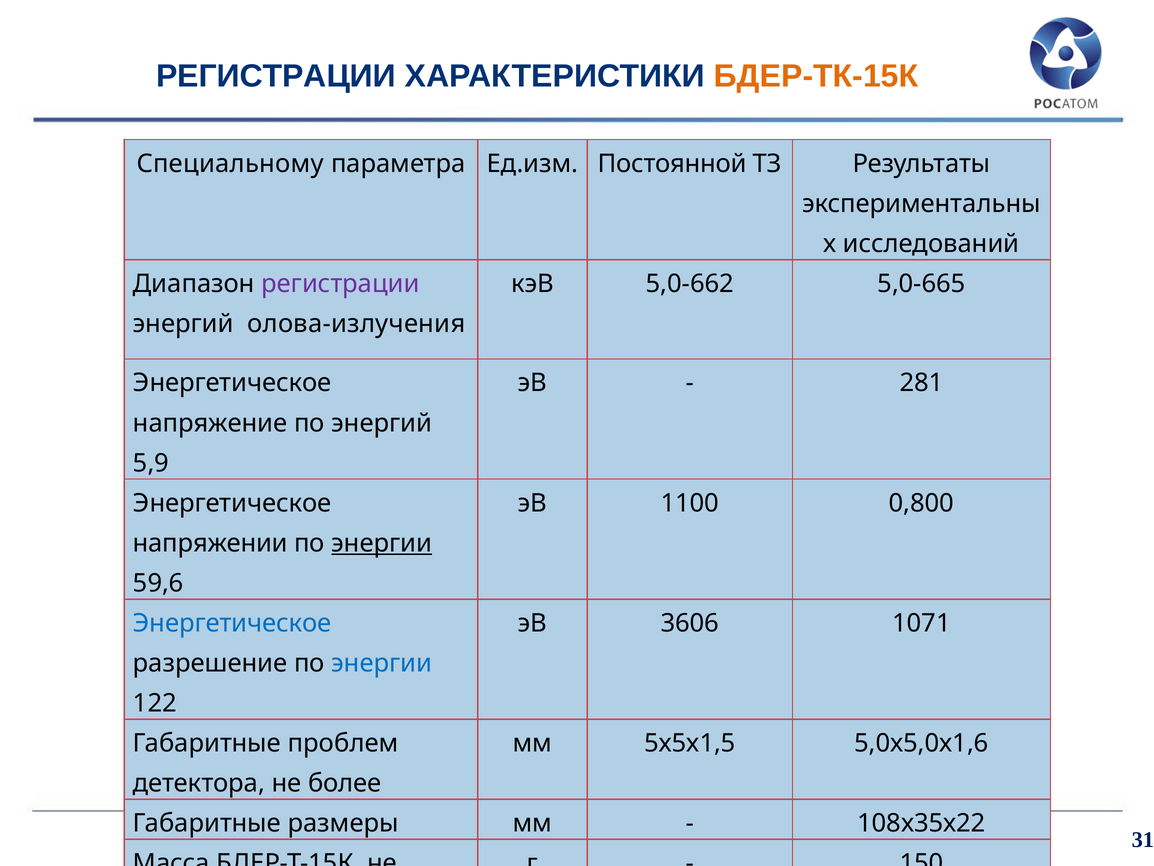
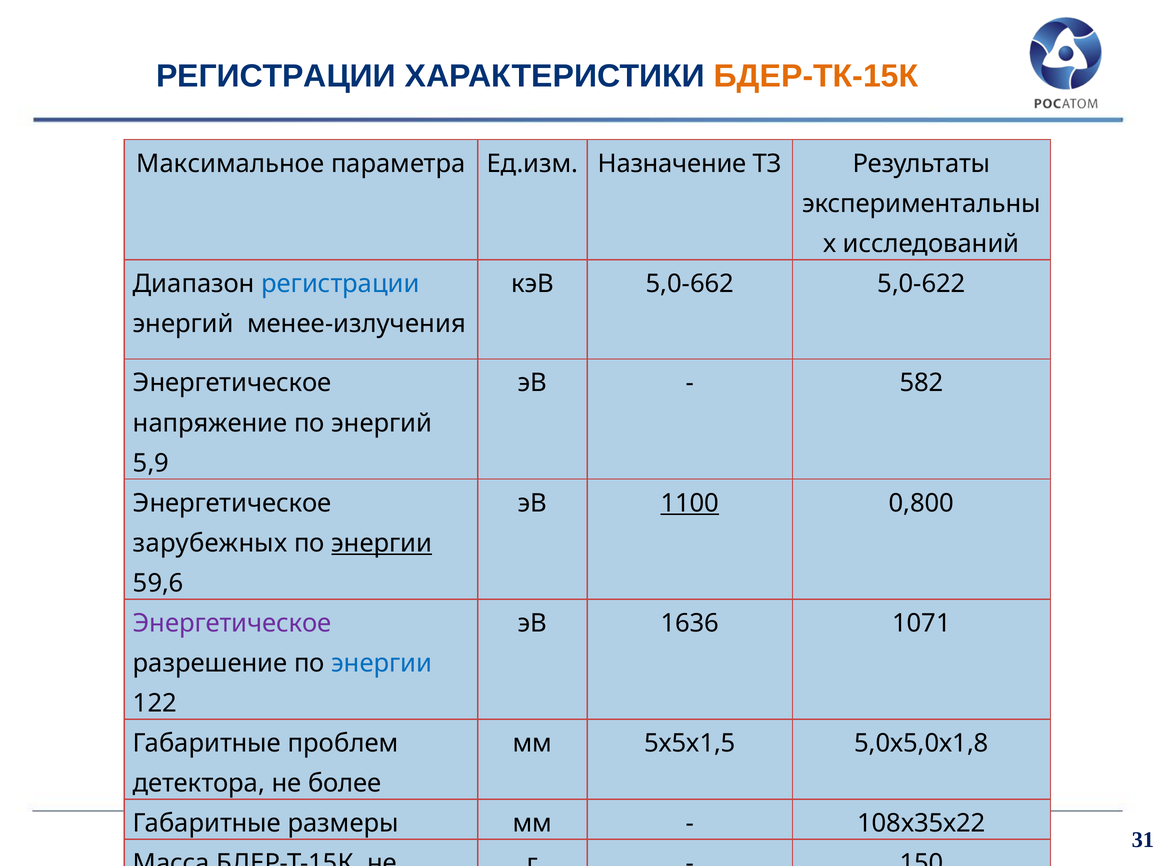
Специальному: Специальному -> Максимальное
Постоянной: Постоянной -> Назначение
регистрации at (340, 283) colour: purple -> blue
5,0-665: 5,0-665 -> 5,0-622
олова-излучения: олова-излучения -> менее-излучения
281: 281 -> 582
1100 underline: none -> present
напряжении: напряжении -> зарубежных
Энергетическое at (232, 623) colour: blue -> purple
3606: 3606 -> 1636
5,0х5,0х1,6: 5,0х5,0х1,6 -> 5,0х5,0х1,8
